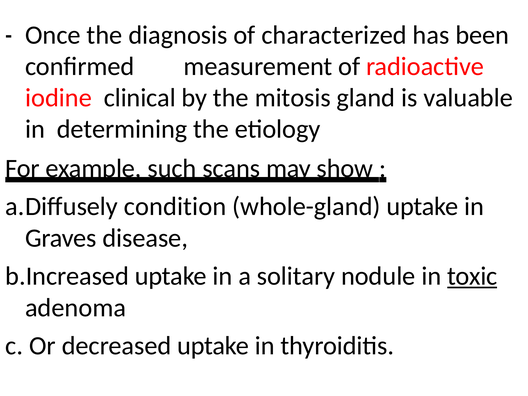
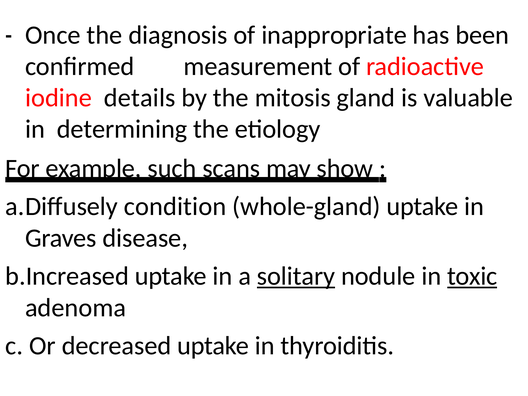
characterized: characterized -> inappropriate
clinical: clinical -> details
solitary underline: none -> present
